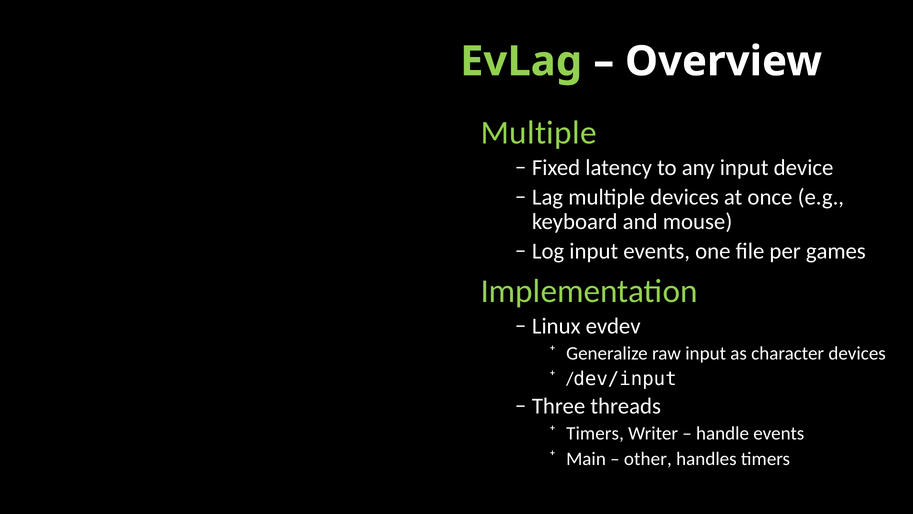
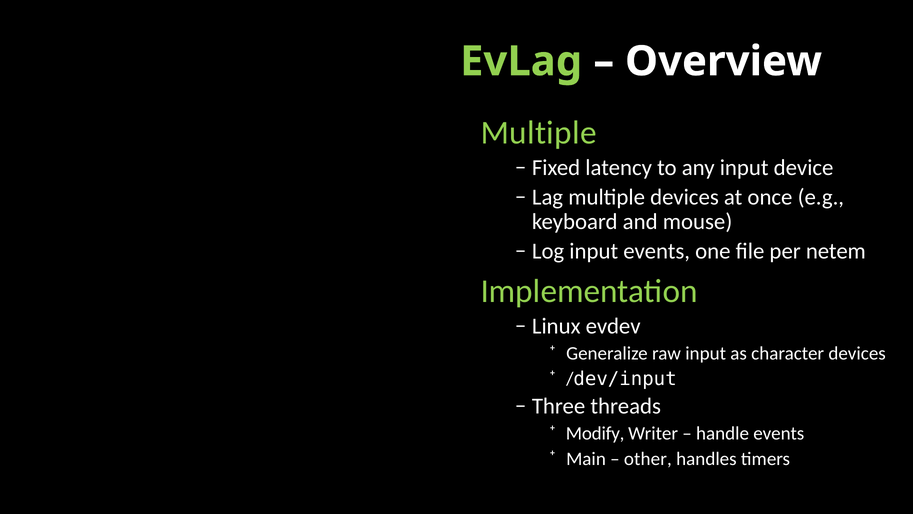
games: games -> netem
Timers at (595, 433): Timers -> Modify
